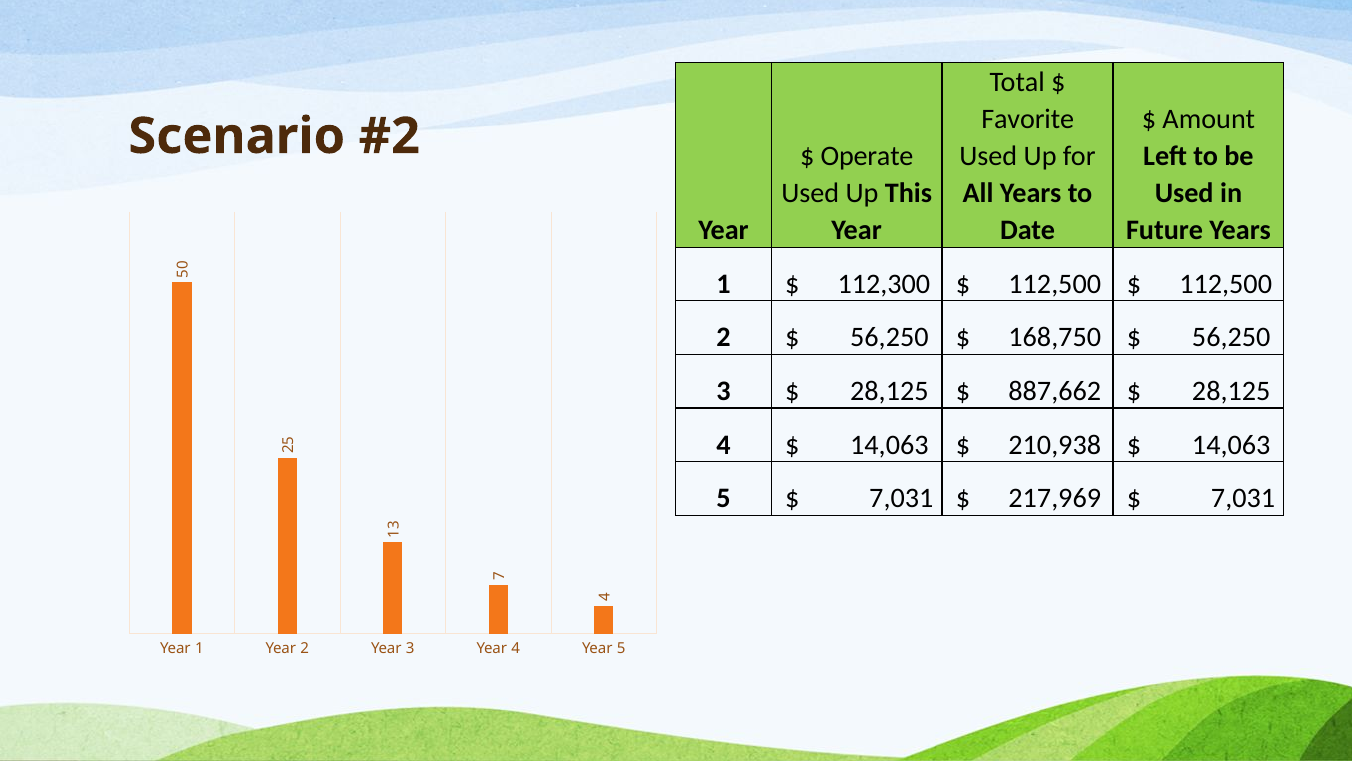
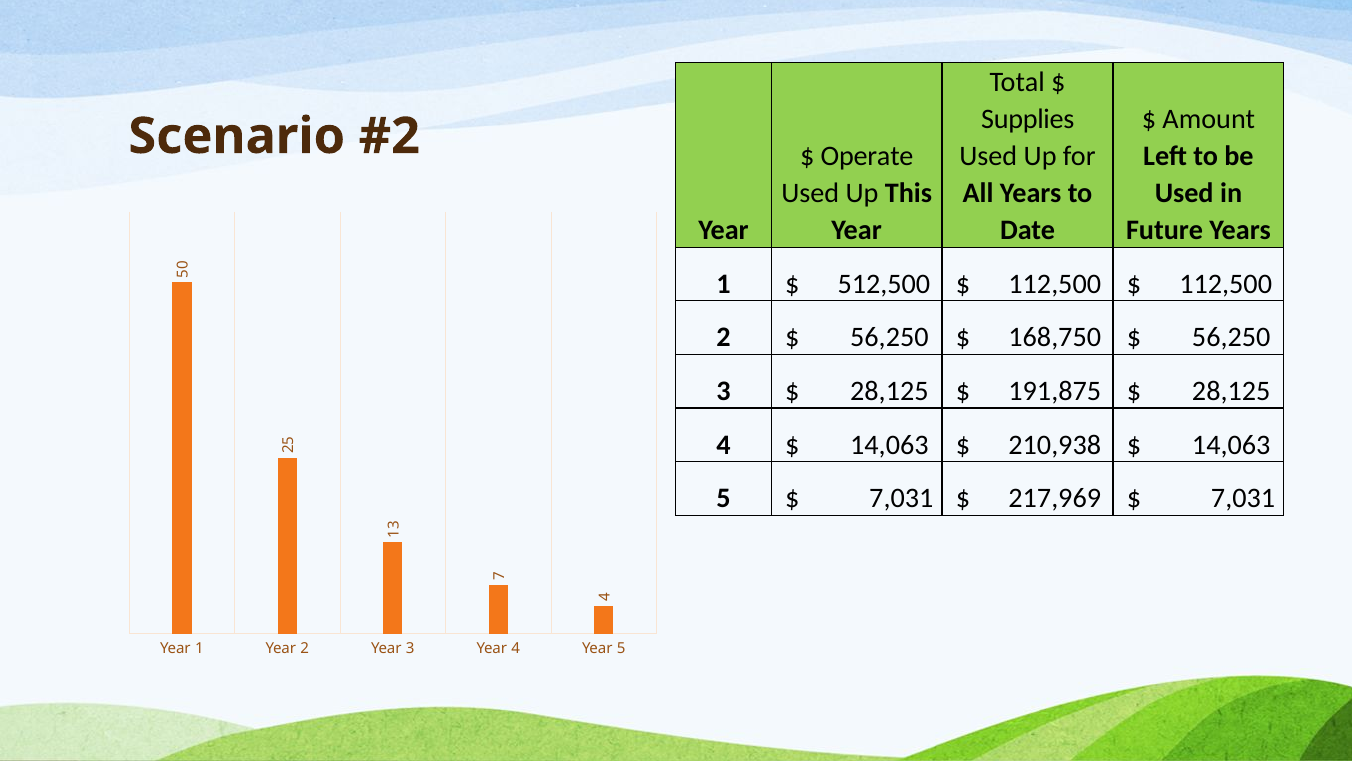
Favorite: Favorite -> Supplies
112,300: 112,300 -> 512,500
887,662: 887,662 -> 191,875
